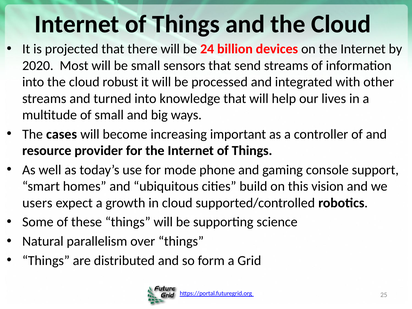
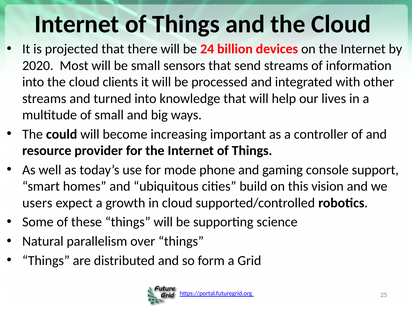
robust: robust -> clients
cases: cases -> could
